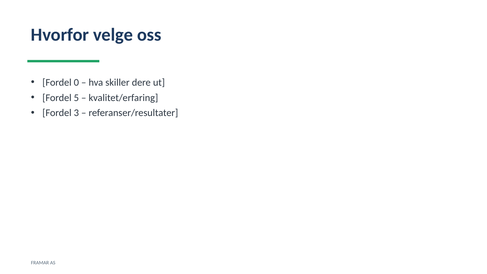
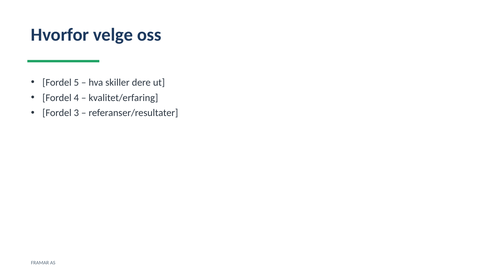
0: 0 -> 5
5: 5 -> 4
